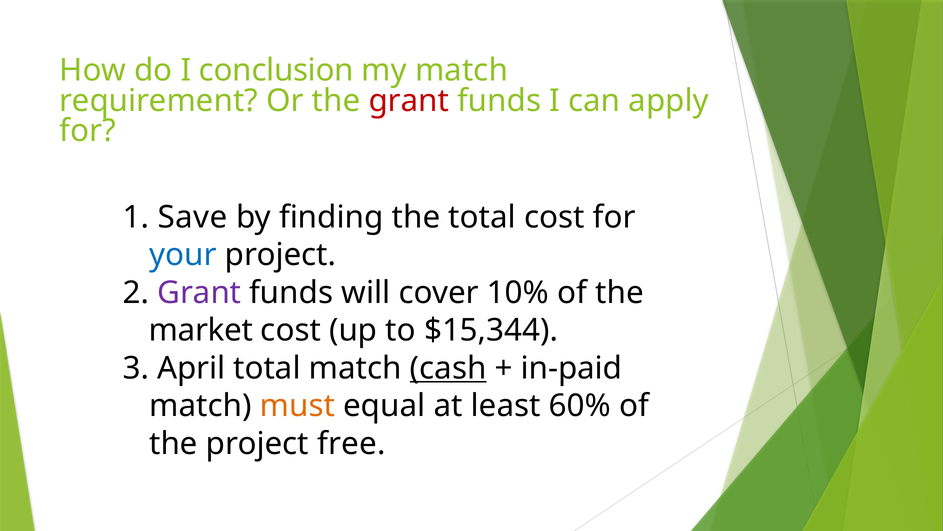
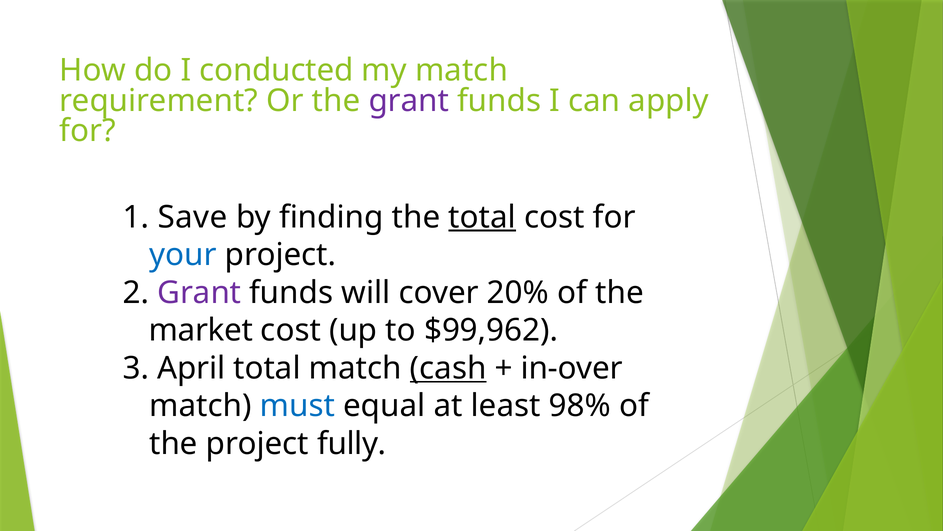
conclusion: conclusion -> conducted
grant at (409, 101) colour: red -> purple
total at (482, 217) underline: none -> present
10%: 10% -> 20%
$15,344: $15,344 -> $99,962
in-paid: in-paid -> in-over
must colour: orange -> blue
60%: 60% -> 98%
free: free -> fully
